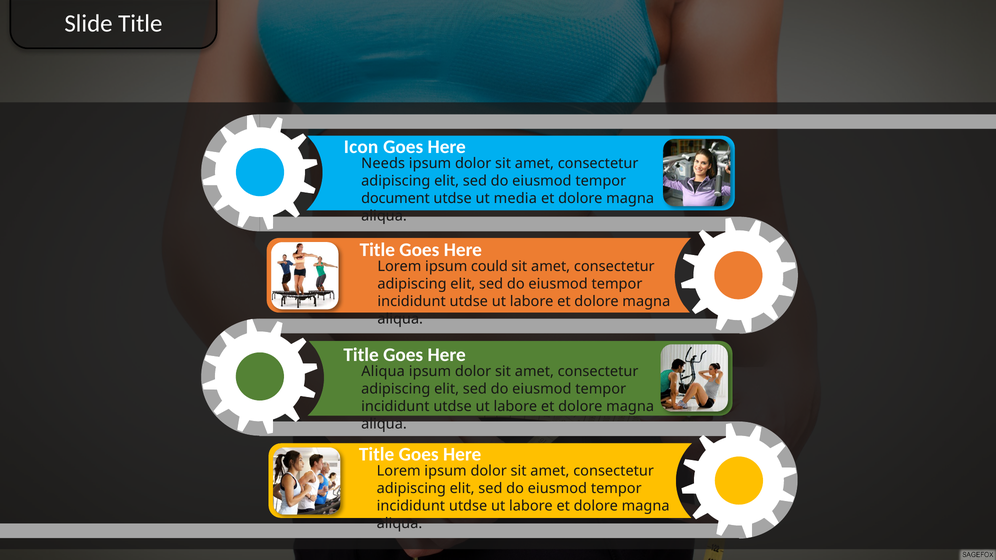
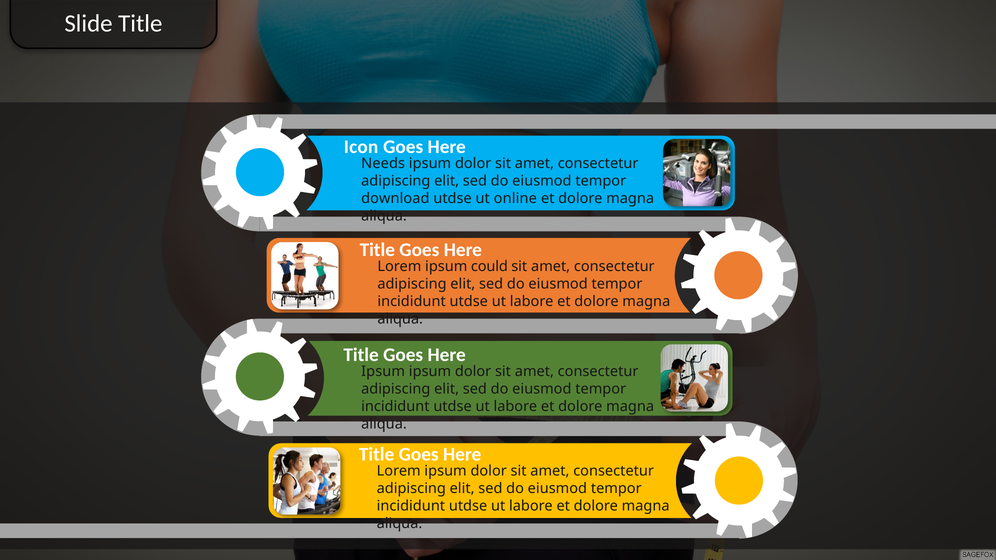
document: document -> download
media: media -> online
Aliqua at (383, 372): Aliqua -> Ipsum
